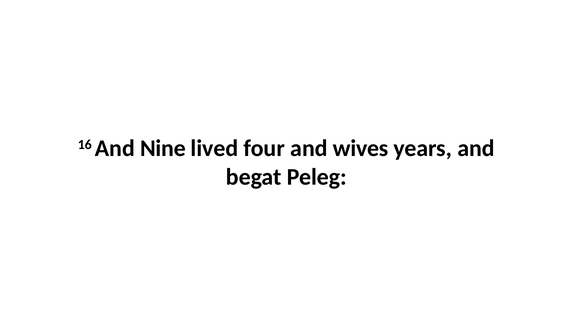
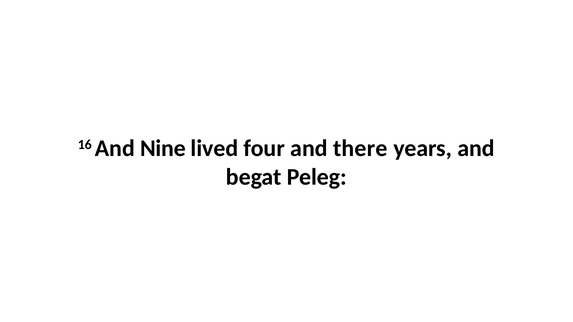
wives: wives -> there
